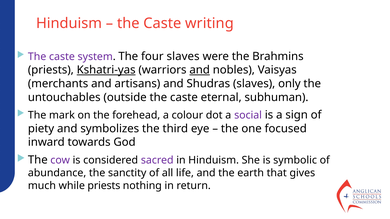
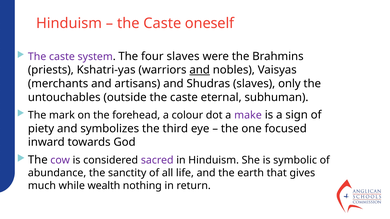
writing: writing -> oneself
Kshatri-yas underline: present -> none
social: social -> make
while priests: priests -> wealth
